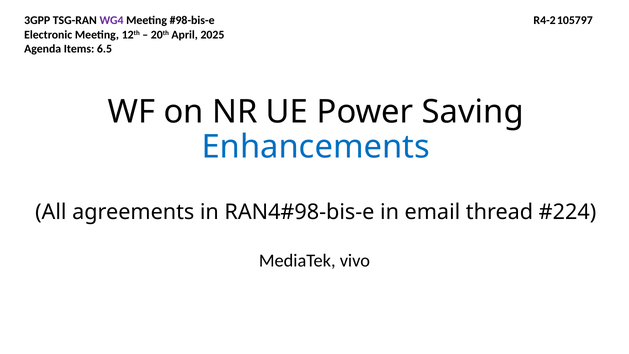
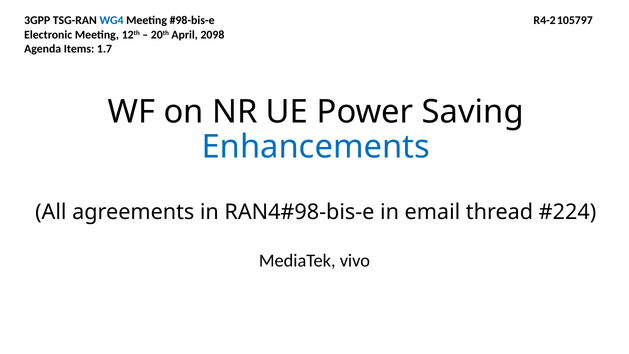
WG4 colour: purple -> blue
2025: 2025 -> 2098
6.5: 6.5 -> 1.7
